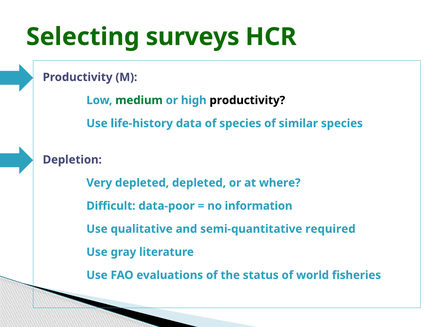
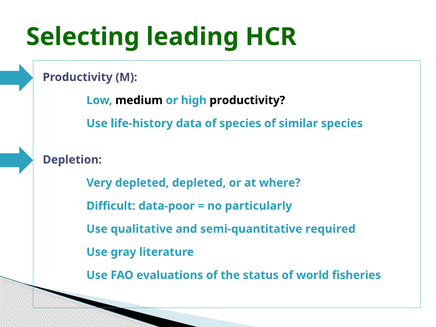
surveys: surveys -> leading
medium colour: green -> black
information: information -> particularly
